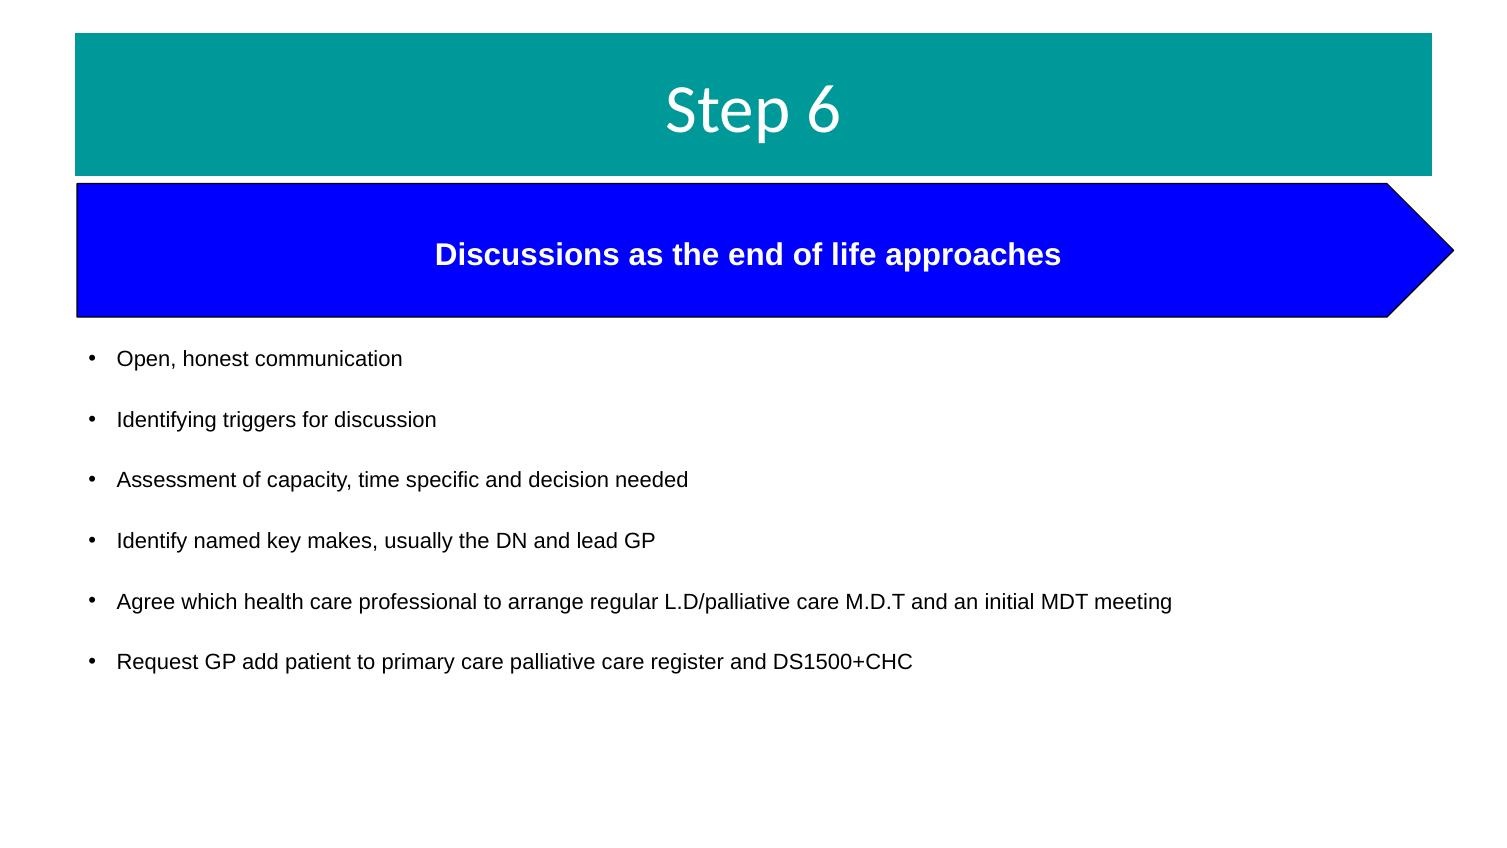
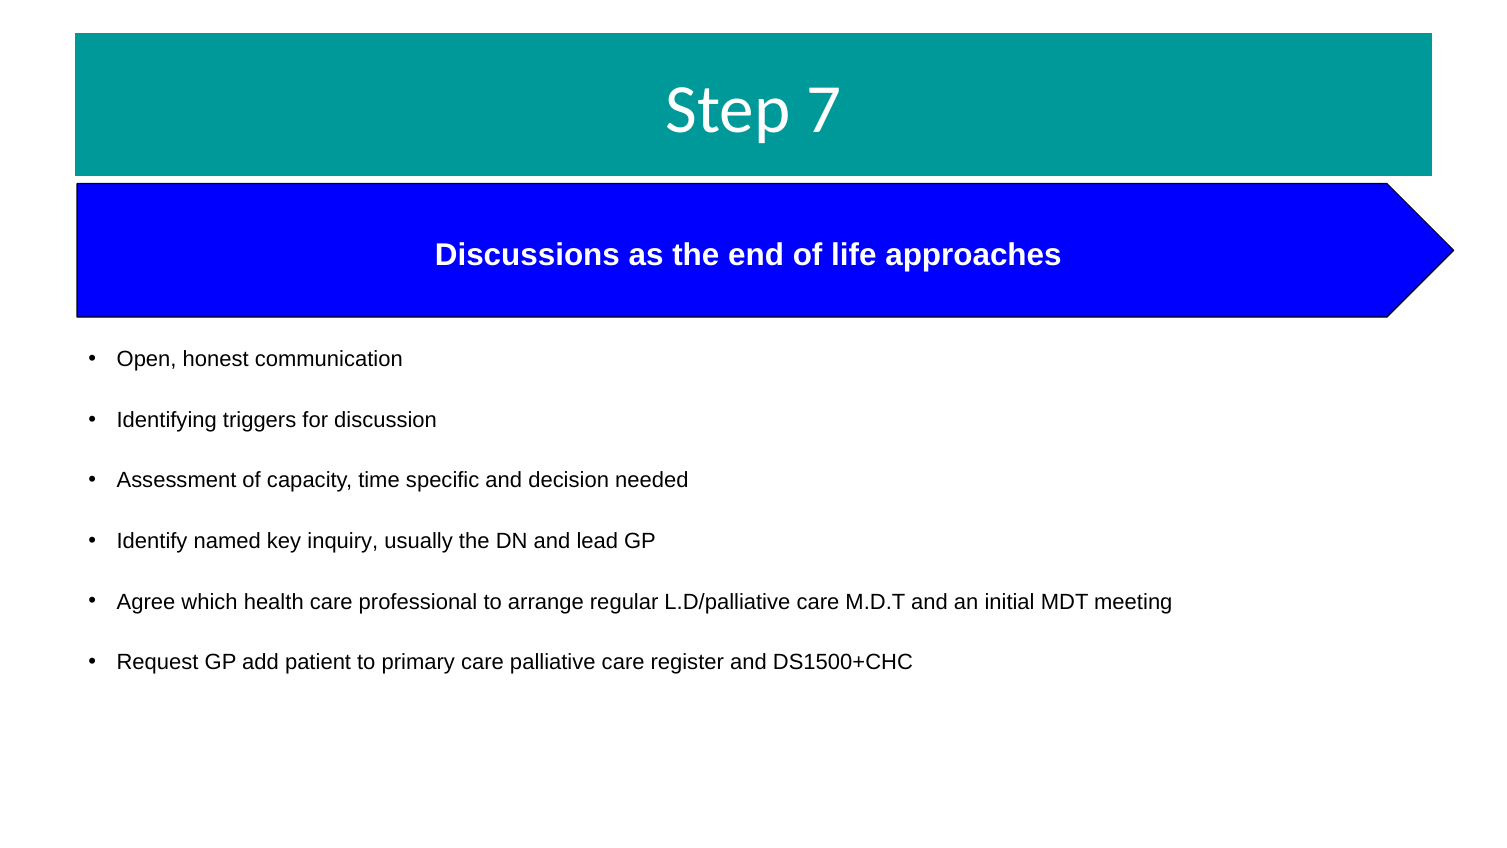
6: 6 -> 7
makes: makes -> inquiry
